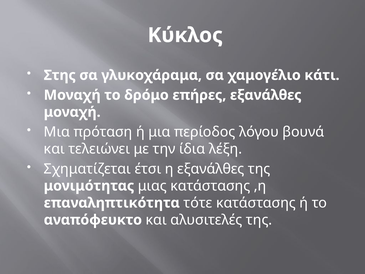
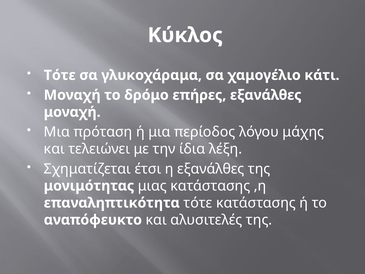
Στης at (60, 75): Στης -> Τότε
βουνά: βουνά -> μάχης
